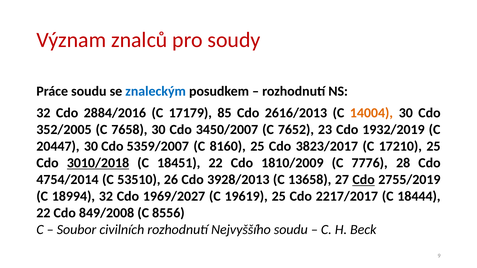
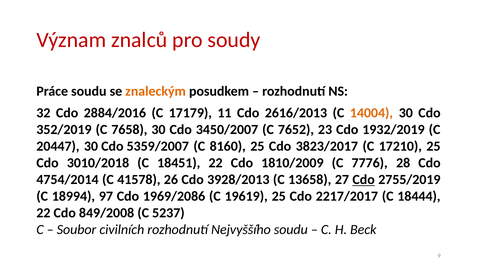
znaleckým colour: blue -> orange
85: 85 -> 11
352/2005: 352/2005 -> 352/2019
3010/2018 underline: present -> none
53510: 53510 -> 41578
18994 32: 32 -> 97
1969/2027: 1969/2027 -> 1969/2086
8556: 8556 -> 5237
